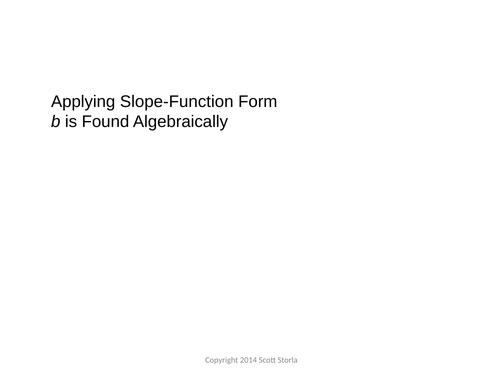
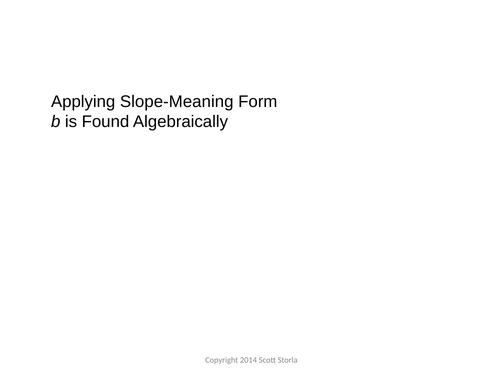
Slope-Function: Slope-Function -> Slope-Meaning
